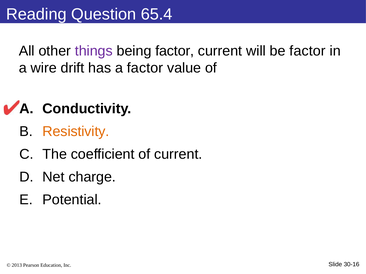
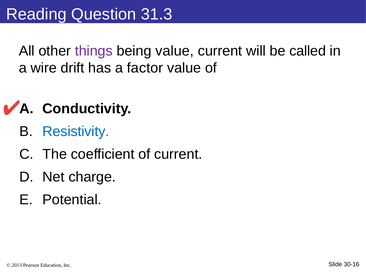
65.4: 65.4 -> 31.3
being factor: factor -> value
be factor: factor -> called
Resistivity colour: orange -> blue
